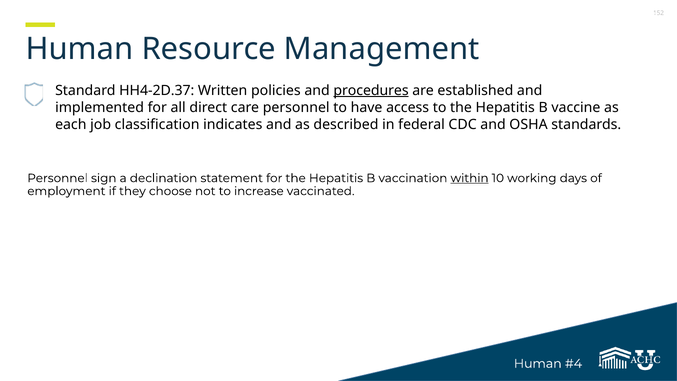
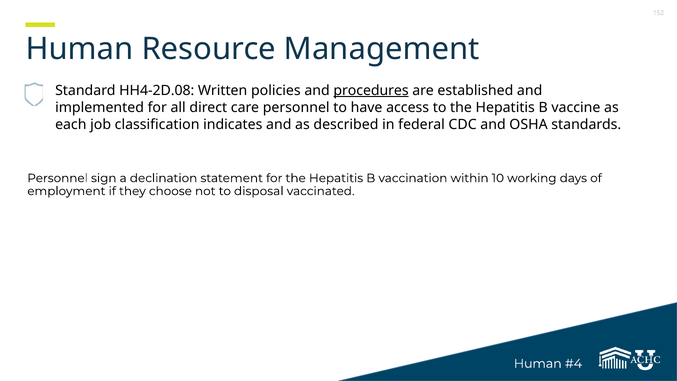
HH4-2D.37: HH4-2D.37 -> HH4-2D.08
within underline: present -> none
increase: increase -> disposal
